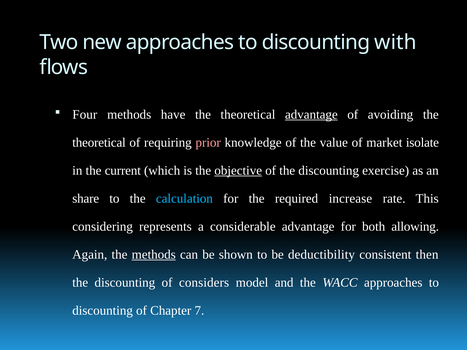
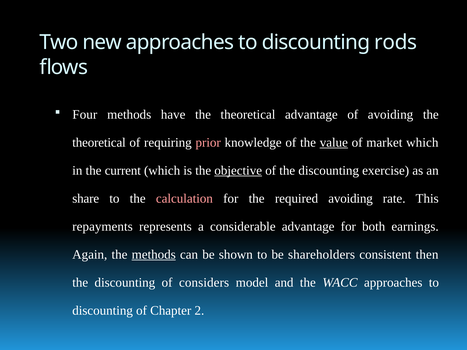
with: with -> rods
advantage at (311, 115) underline: present -> none
value underline: none -> present
market isolate: isolate -> which
calculation colour: light blue -> pink
required increase: increase -> avoiding
considering: considering -> repayments
allowing: allowing -> earnings
deductibility: deductibility -> shareholders
7: 7 -> 2
